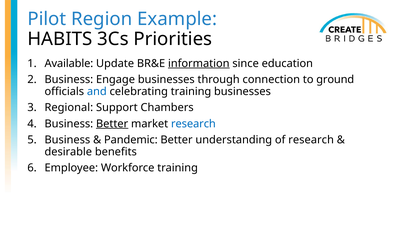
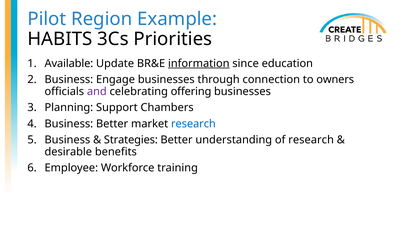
ground: ground -> owners
and colour: blue -> purple
celebrating training: training -> offering
Regional: Regional -> Planning
Better at (112, 124) underline: present -> none
Pandemic: Pandemic -> Strategies
